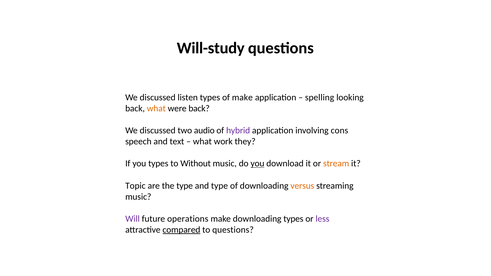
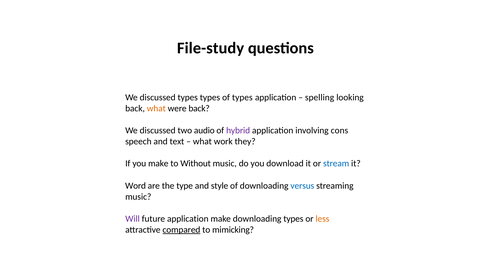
Will-study: Will-study -> File-study
discussed listen: listen -> types
of make: make -> types
you types: types -> make
you at (257, 164) underline: present -> none
stream colour: orange -> blue
Topic: Topic -> Word
and type: type -> style
versus colour: orange -> blue
future operations: operations -> application
less colour: purple -> orange
to questions: questions -> mimicking
